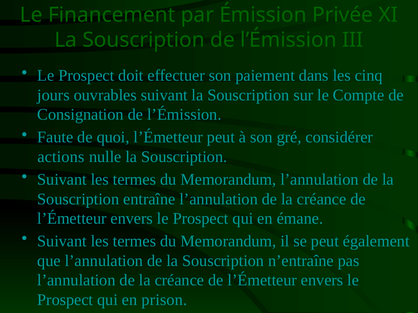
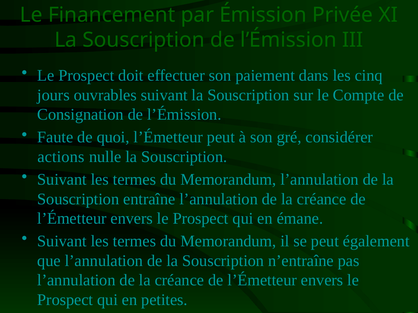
prison: prison -> petites
